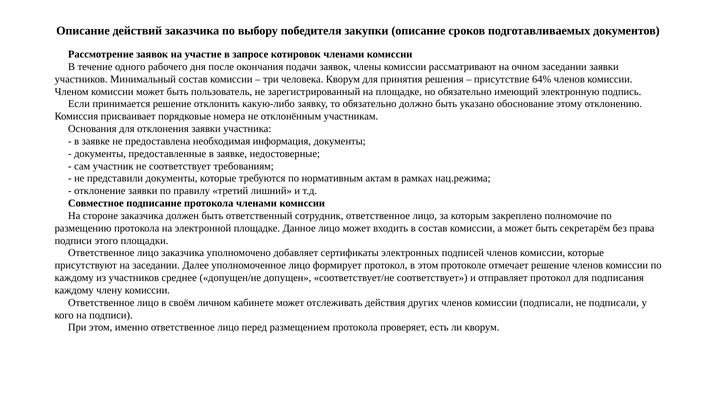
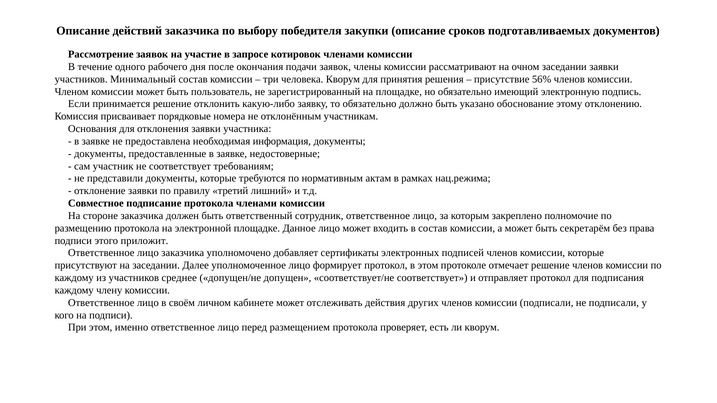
64%: 64% -> 56%
площадки: площадки -> приложит
